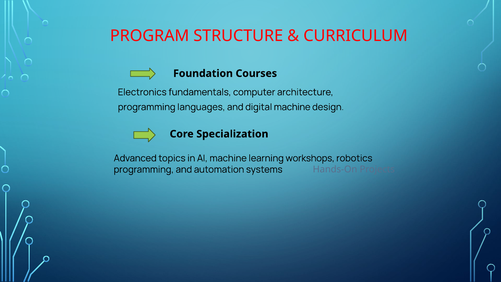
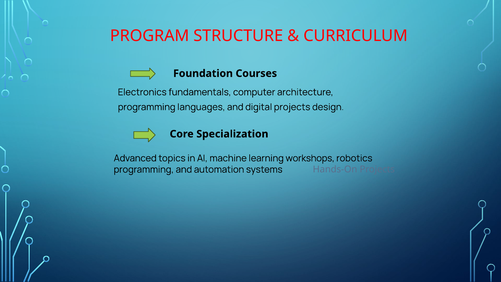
digital machine: machine -> projects
